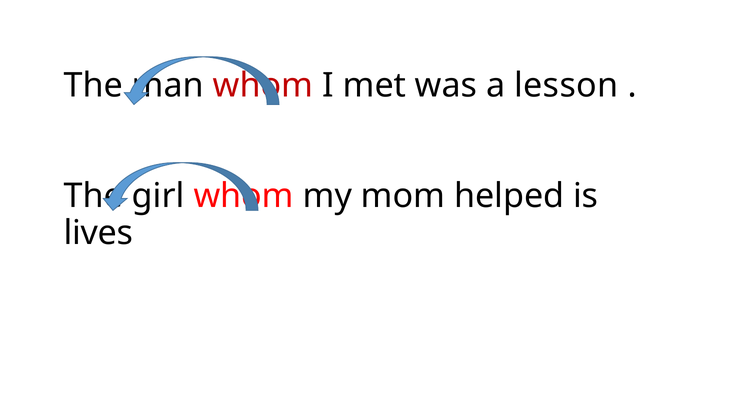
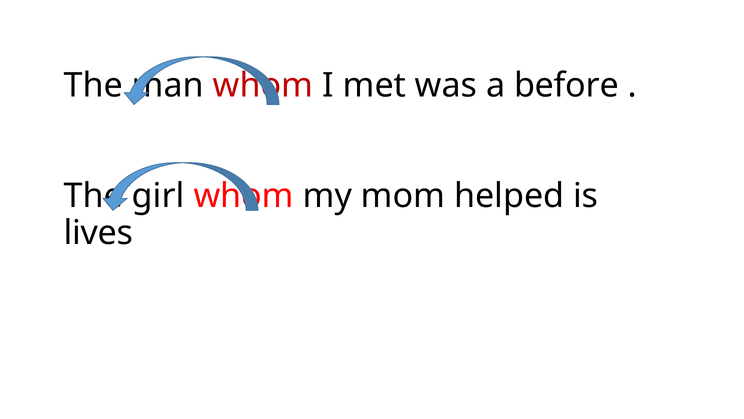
lesson: lesson -> before
